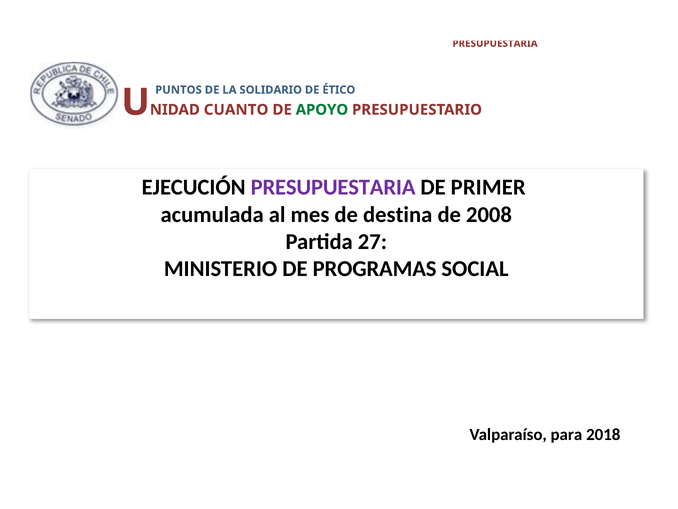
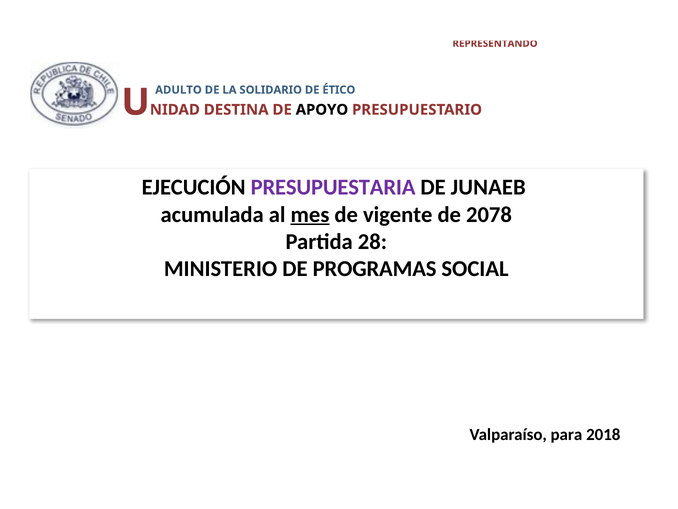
PRESUPUESTARIA at (495, 44): PRESUPUESTARIA -> REPRESENTANDO
PUNTOS: PUNTOS -> ADULTO
CUANTO: CUANTO -> DESTINA
APOYO at (322, 110) colour: green -> black
PRIMER: PRIMER -> JUNAEB
mes underline: none -> present
destina: destina -> vigente
2008: 2008 -> 2078
27: 27 -> 28
